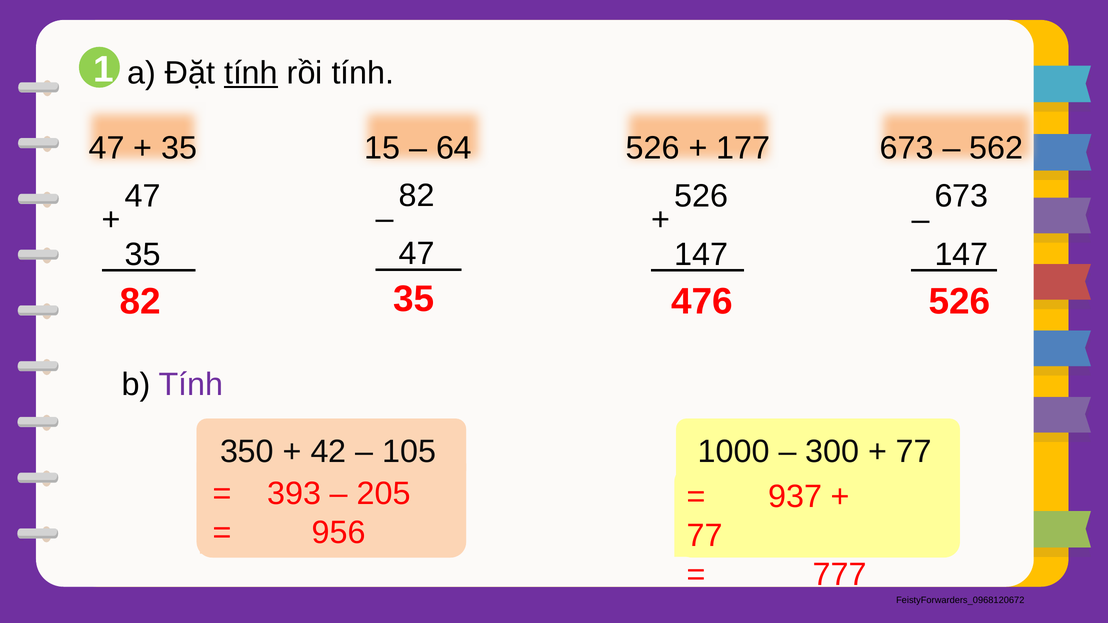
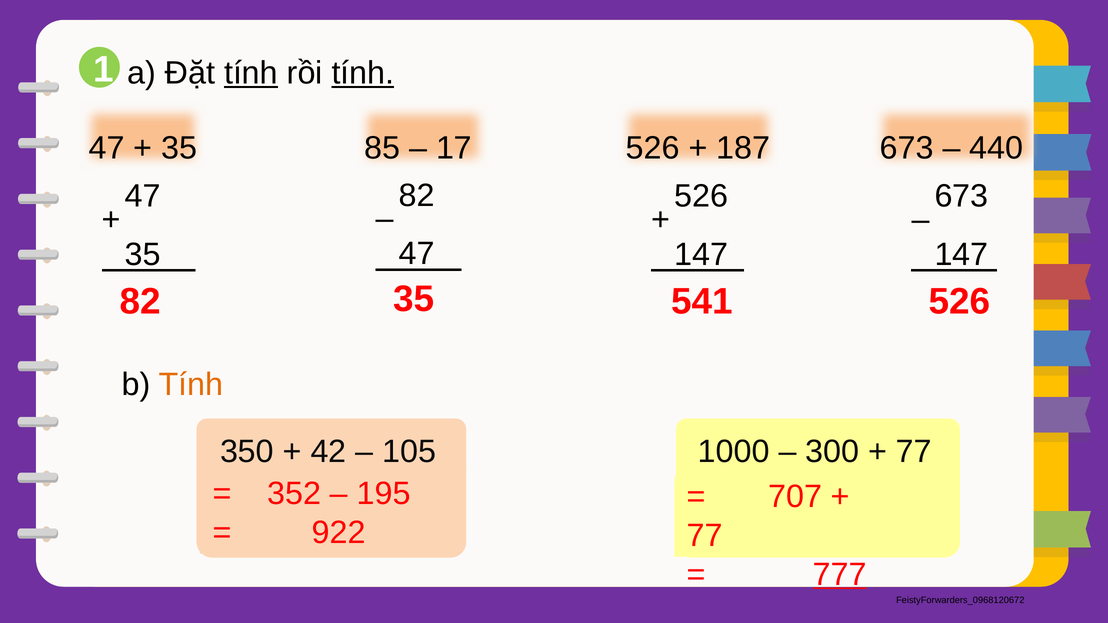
tính at (363, 73) underline: none -> present
15: 15 -> 85
64: 64 -> 17
177: 177 -> 187
562: 562 -> 440
476: 476 -> 541
Tính at (191, 385) colour: purple -> orange
393: 393 -> 352
205: 205 -> 195
937: 937 -> 707
956: 956 -> 922
777 underline: none -> present
